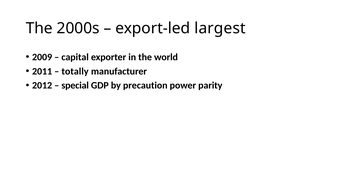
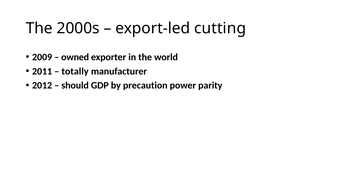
largest: largest -> cutting
capital: capital -> owned
special: special -> should
